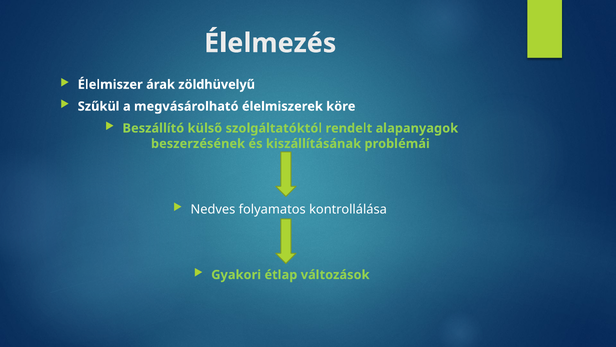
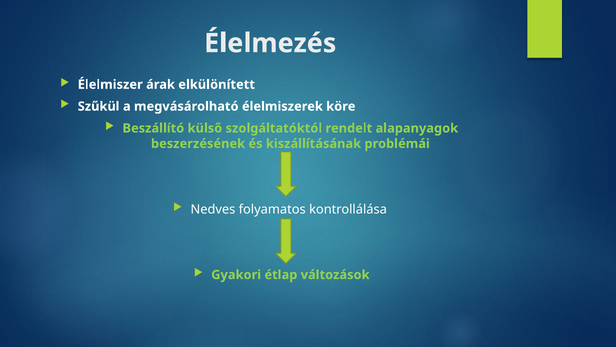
zöldhüvelyű: zöldhüvelyű -> elkülönített
